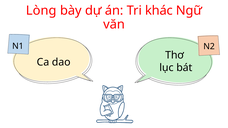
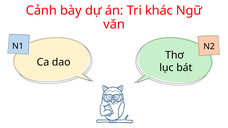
Lòng: Lòng -> Cảnh
